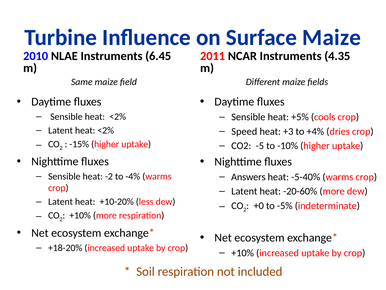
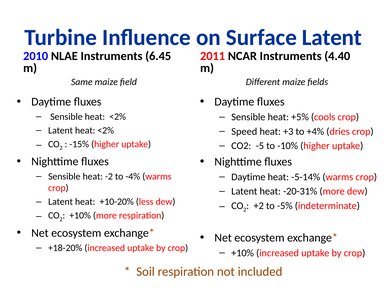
Surface Maize: Maize -> Latent
4.35: 4.35 -> 4.40
Answers at (248, 177): Answers -> Daytime
-5-40%: -5-40% -> -5-14%
-20-60%: -20-60% -> -20-31%
+0: +0 -> +2
